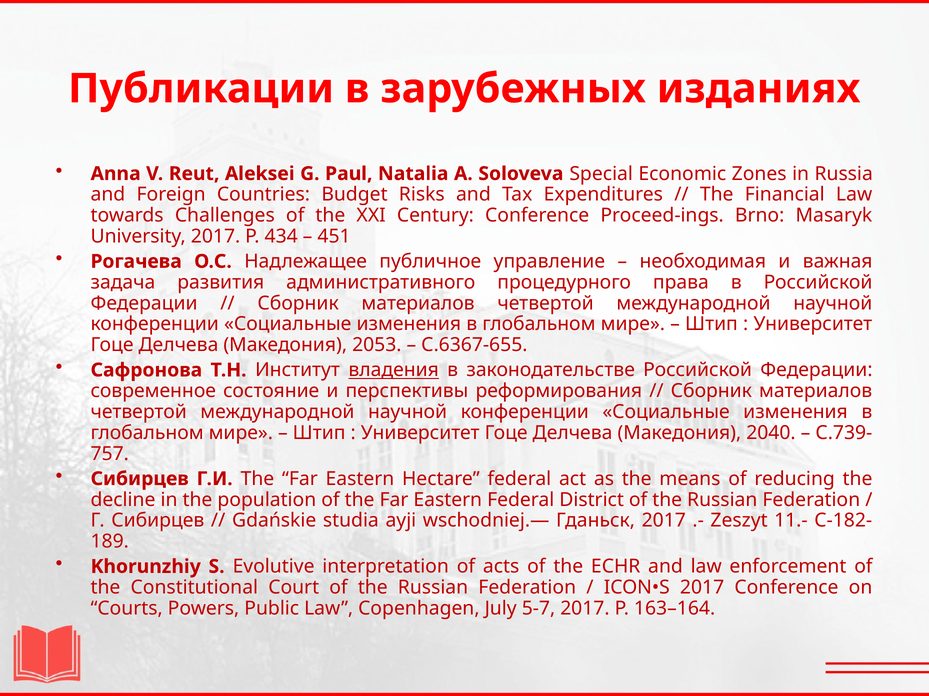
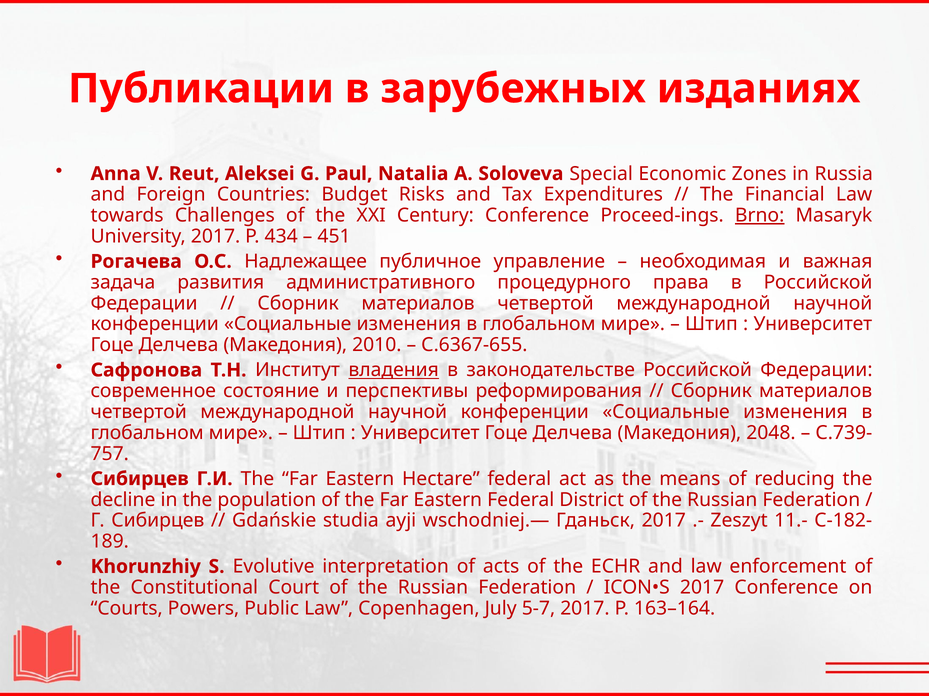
Brno underline: none -> present
2053: 2053 -> 2010
2040: 2040 -> 2048
